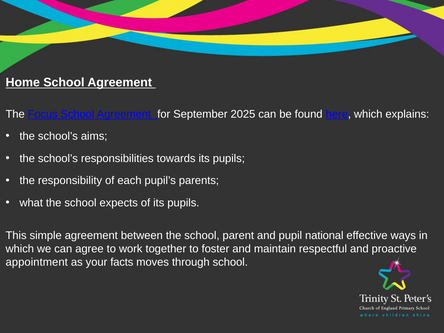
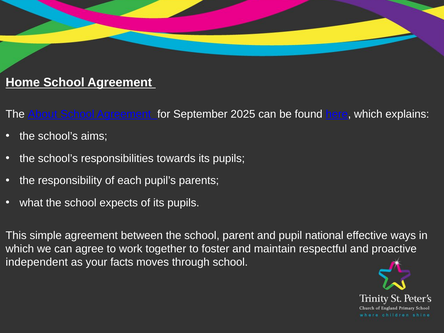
Focus: Focus -> About
appointment: appointment -> independent
